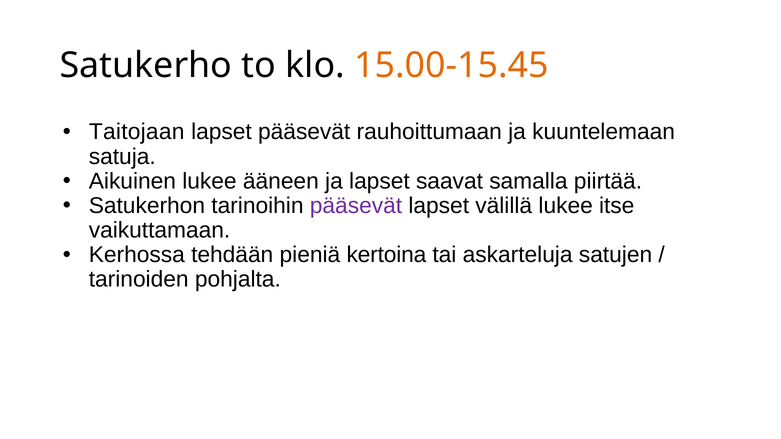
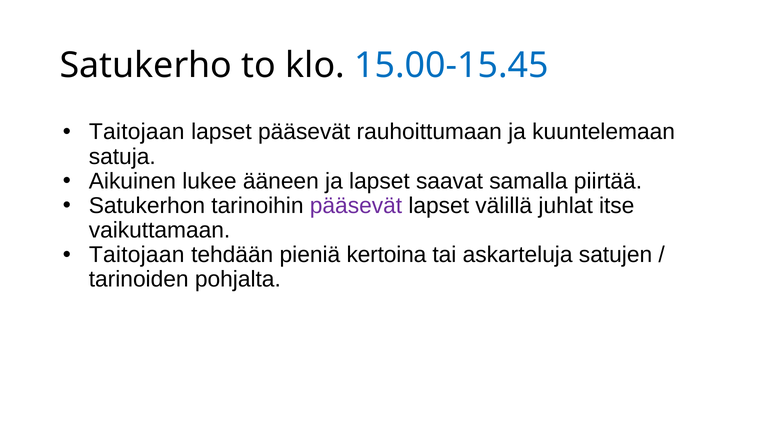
15.00-15.45 colour: orange -> blue
välillä lukee: lukee -> juhlat
Kerhossa at (137, 255): Kerhossa -> Taitojaan
